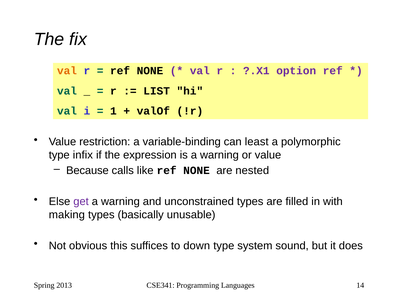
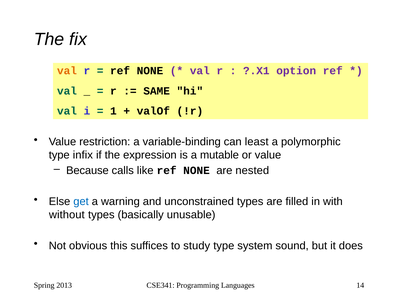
LIST: LIST -> SAME
is a warning: warning -> mutable
get colour: purple -> blue
making: making -> without
down: down -> study
